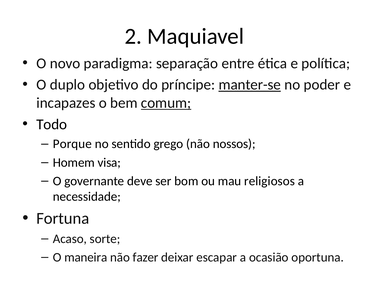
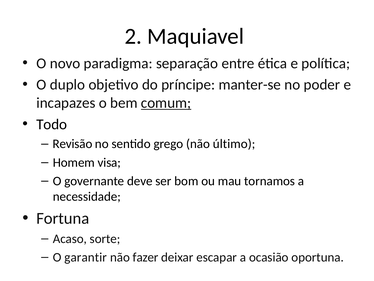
manter-se underline: present -> none
Porque: Porque -> Revisão
nossos: nossos -> último
religiosos: religiosos -> tornamos
maneira: maneira -> garantir
